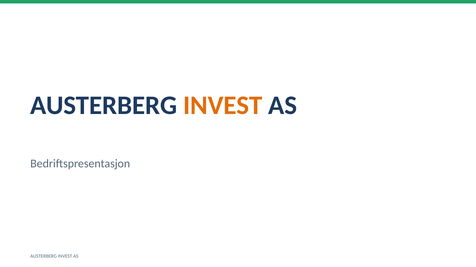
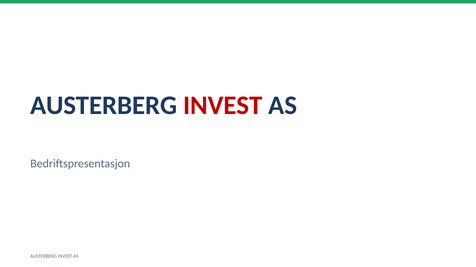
INVEST at (223, 106) colour: orange -> red
